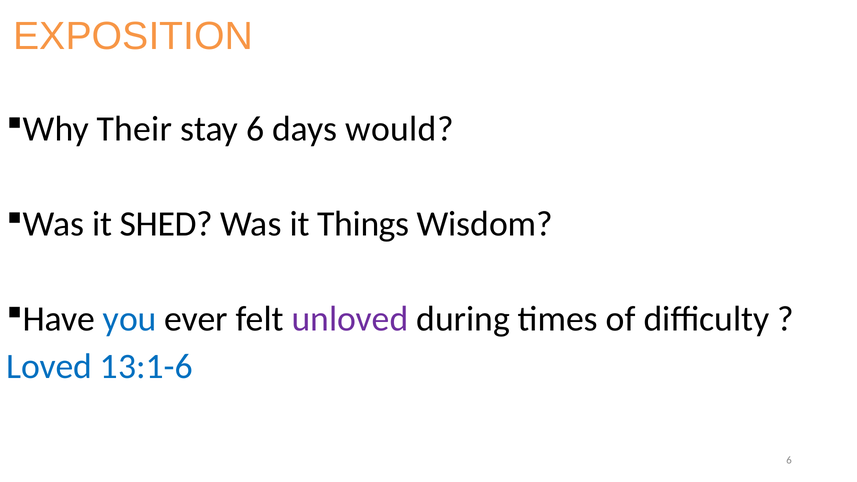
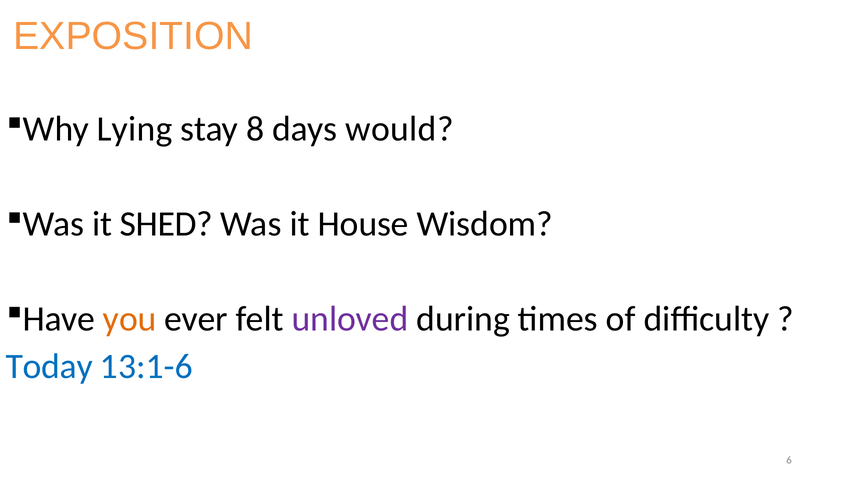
Their: Their -> Lying
stay 6: 6 -> 8
Things: Things -> House
you colour: blue -> orange
Loved: Loved -> Today
